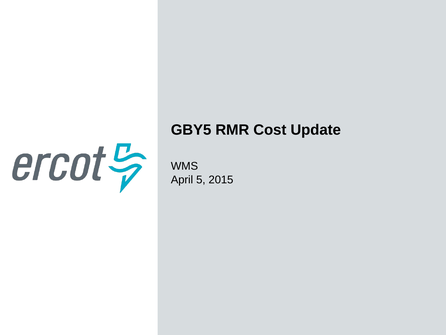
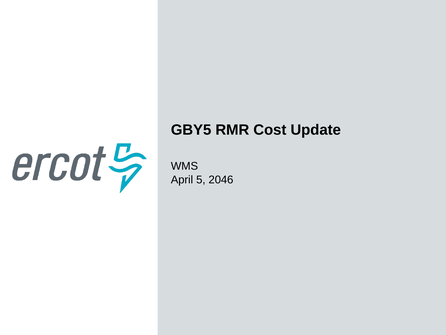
2015: 2015 -> 2046
